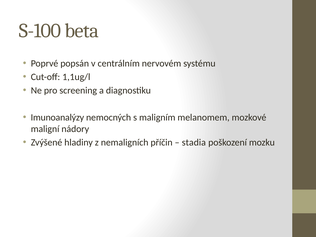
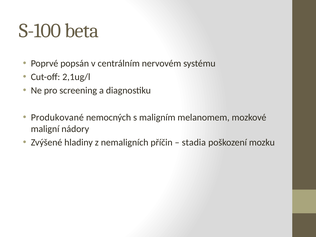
1,1ug/l: 1,1ug/l -> 2,1ug/l
Imunoanalýzy: Imunoanalýzy -> Produkované
